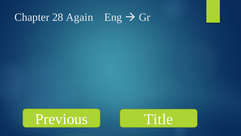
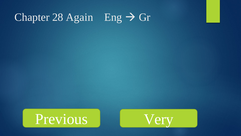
Title: Title -> Very
